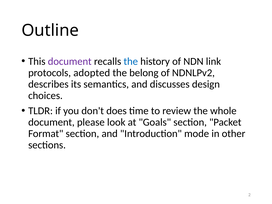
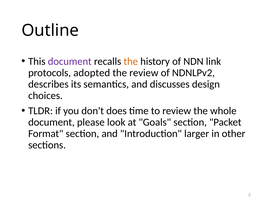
the at (131, 61) colour: blue -> orange
the belong: belong -> review
mode: mode -> larger
